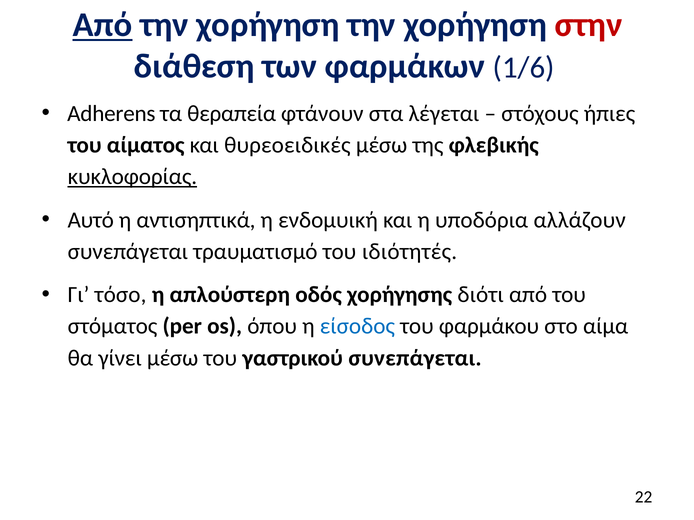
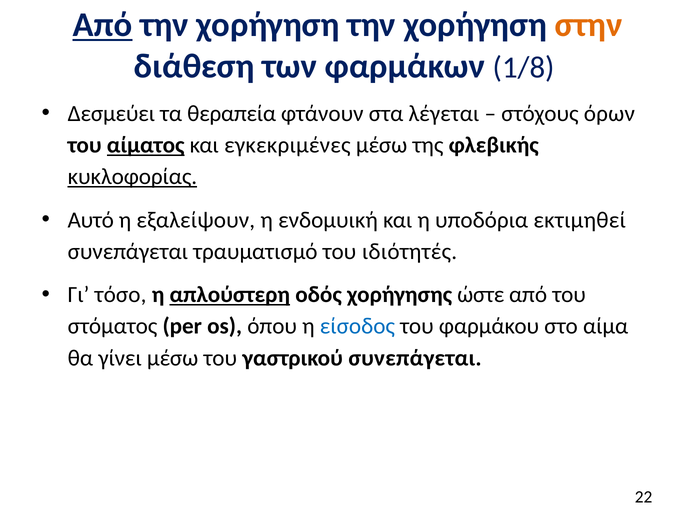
στην colour: red -> orange
1/6: 1/6 -> 1/8
Adherens: Adherens -> Δεσμεύει
ήπιες: ήπιες -> όρων
αίματος underline: none -> present
θυρεοειδικές: θυρεοειδικές -> εγκεκριμένες
αντισηπτικά: αντισηπτικά -> εξαλείψουν
αλλάζουν: αλλάζουν -> εκτιμηθεί
απλούστερη underline: none -> present
διότι: διότι -> ώστε
